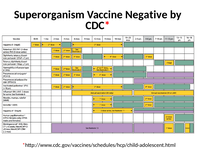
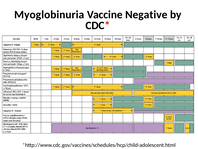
Superorganism: Superorganism -> Myoglobinuria
